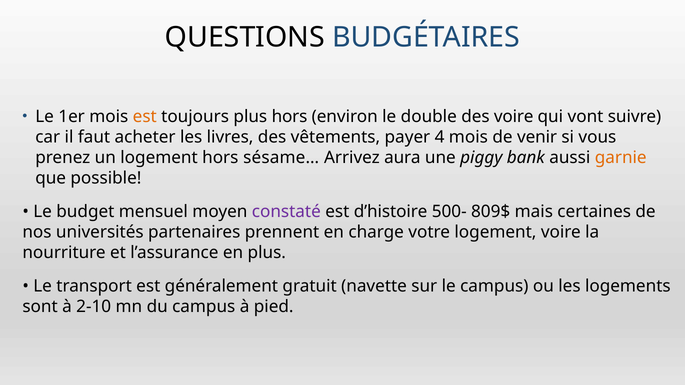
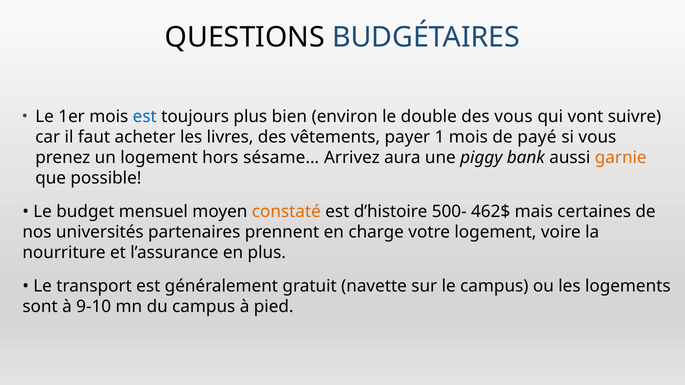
est at (145, 117) colour: orange -> blue
plus hors: hors -> bien
des voire: voire -> vous
4: 4 -> 1
venir: venir -> payé
constaté colour: purple -> orange
809$: 809$ -> 462$
2-10: 2-10 -> 9-10
